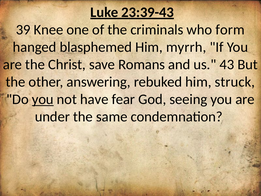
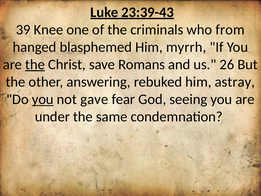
form: form -> from
the at (35, 64) underline: none -> present
43: 43 -> 26
struck: struck -> astray
have: have -> gave
